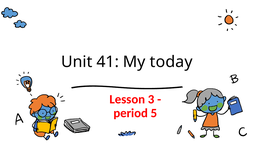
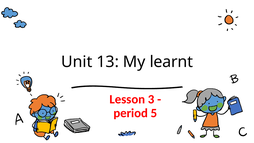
41: 41 -> 13
today: today -> learnt
